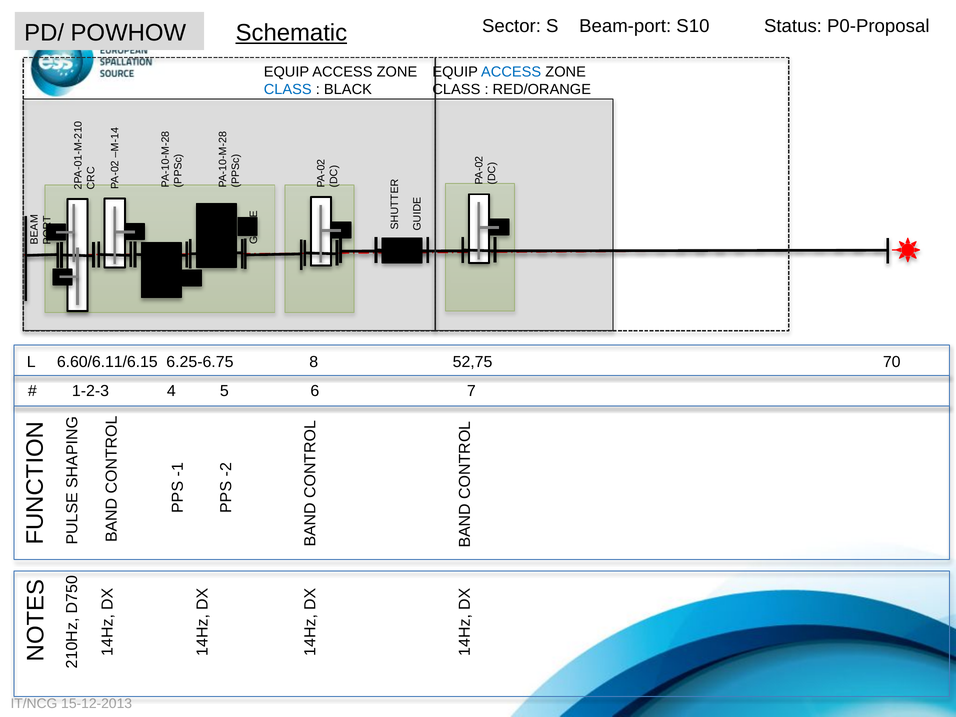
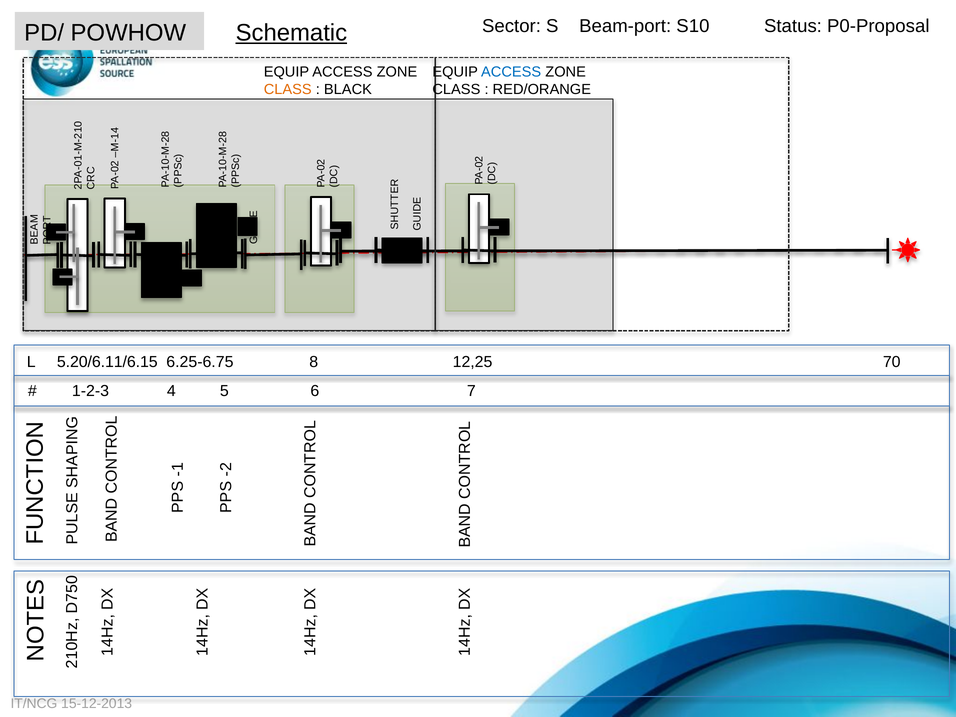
CLASS at (288, 89) colour: blue -> orange
6.60/6.11/6.15: 6.60/6.11/6.15 -> 5.20/6.11/6.15
52,75: 52,75 -> 12,25
